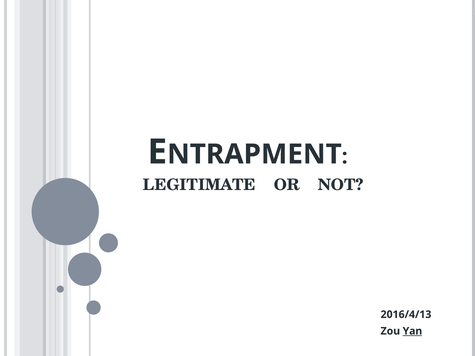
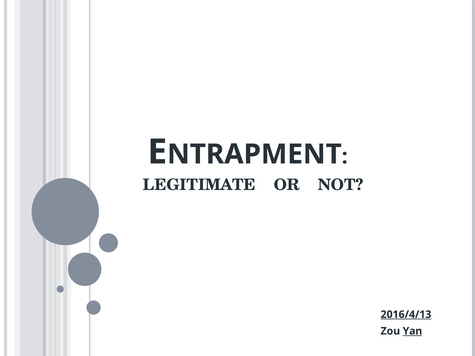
2016/4/13 underline: none -> present
